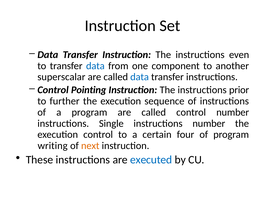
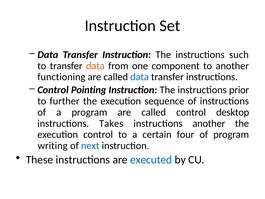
even: even -> such
data at (95, 66) colour: blue -> orange
superscalar: superscalar -> functioning
control number: number -> desktop
Single: Single -> Takes
instructions number: number -> another
next colour: orange -> blue
